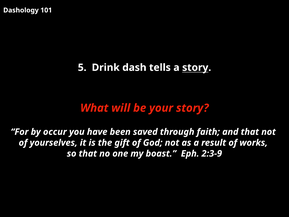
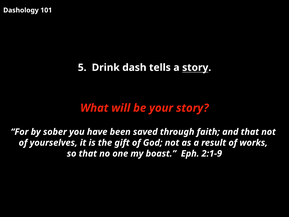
occur: occur -> sober
2:3-9: 2:3-9 -> 2:1-9
